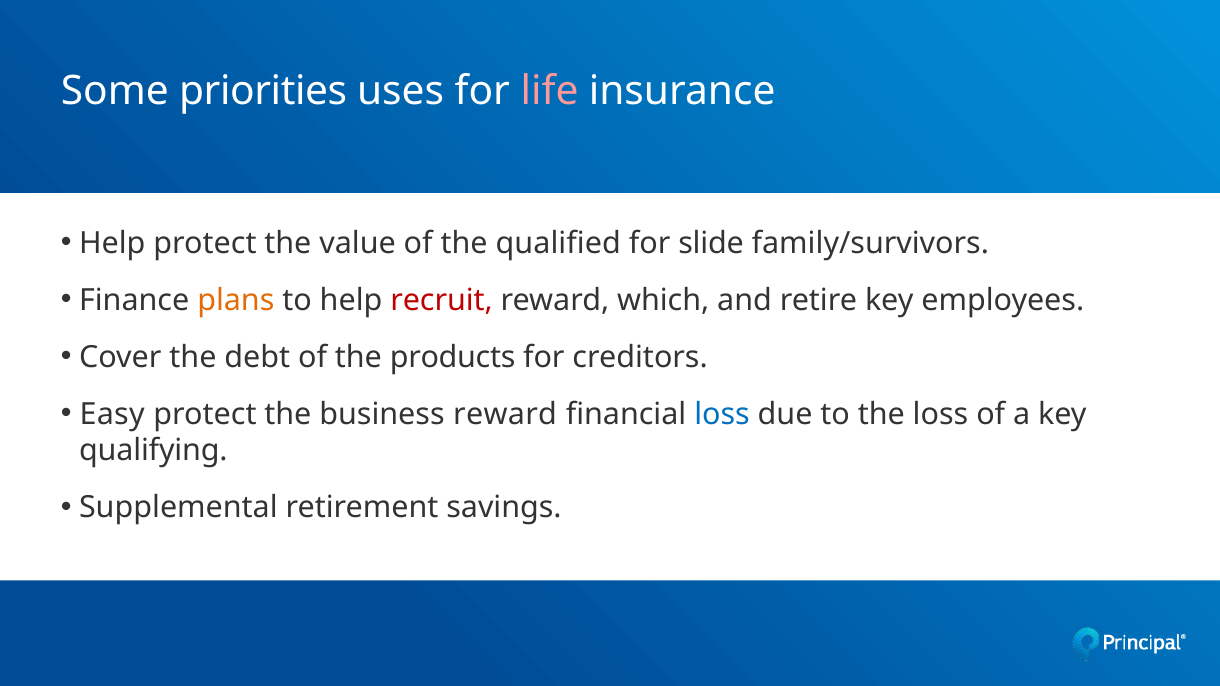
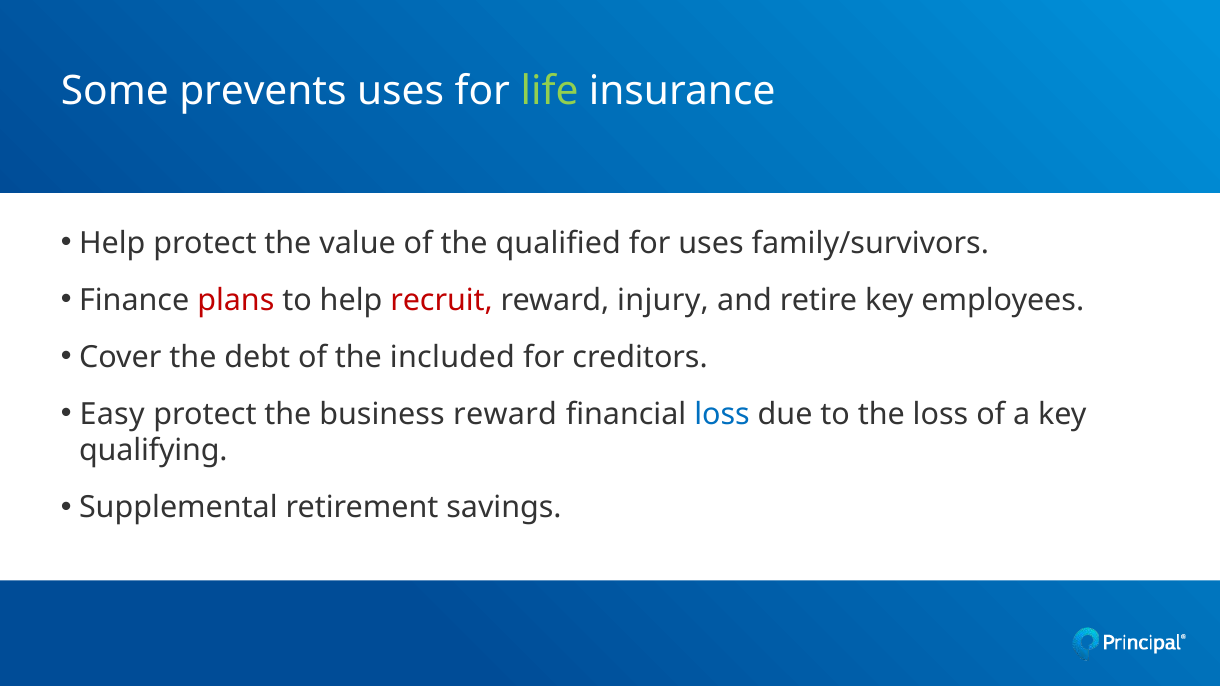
priorities: priorities -> prevents
life colour: pink -> light green
for slide: slide -> uses
plans colour: orange -> red
which: which -> injury
products: products -> included
